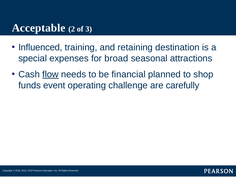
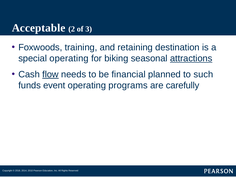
Influenced: Influenced -> Foxwoods
special expenses: expenses -> operating
broad: broad -> biking
attractions underline: none -> present
shop: shop -> such
challenge: challenge -> programs
